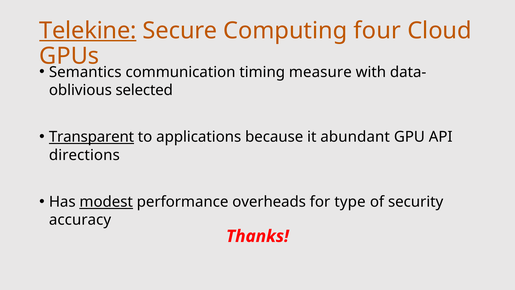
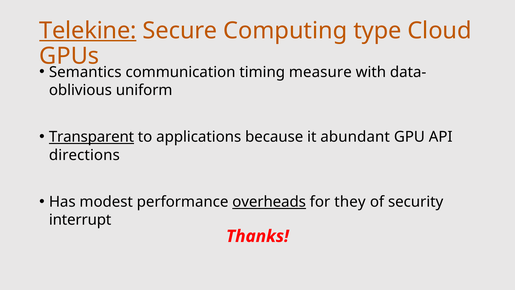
four: four -> type
selected: selected -> uniform
modest underline: present -> none
overheads underline: none -> present
type: type -> they
accuracy: accuracy -> interrupt
